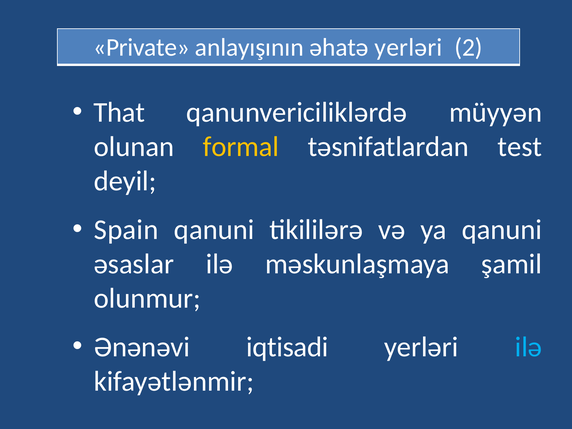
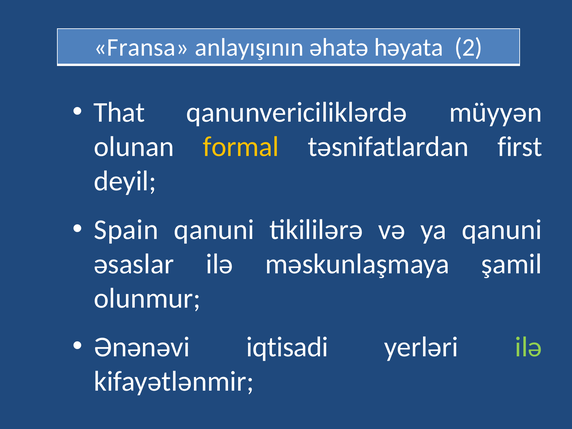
Private: Private -> Fransa
əhatə yerləri: yerləri -> həyata
test: test -> first
ilə at (529, 347) colour: light blue -> light green
